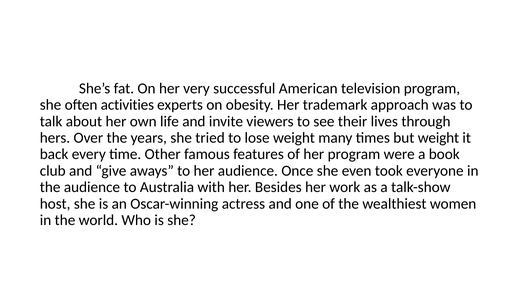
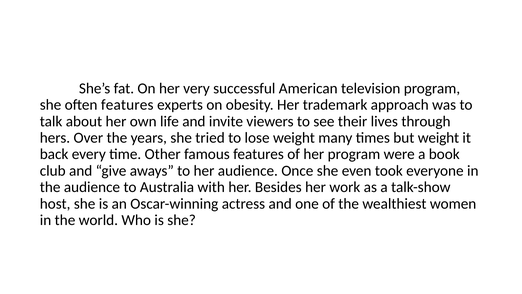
often activities: activities -> features
